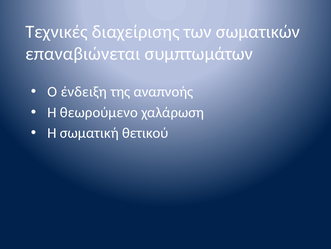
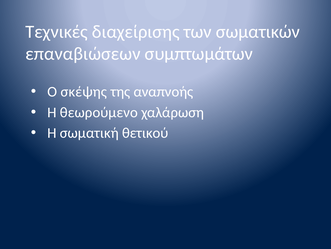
επαναβιώνεται: επαναβιώνεται -> επαναβιώσεων
ένδειξη: ένδειξη -> σκέψης
